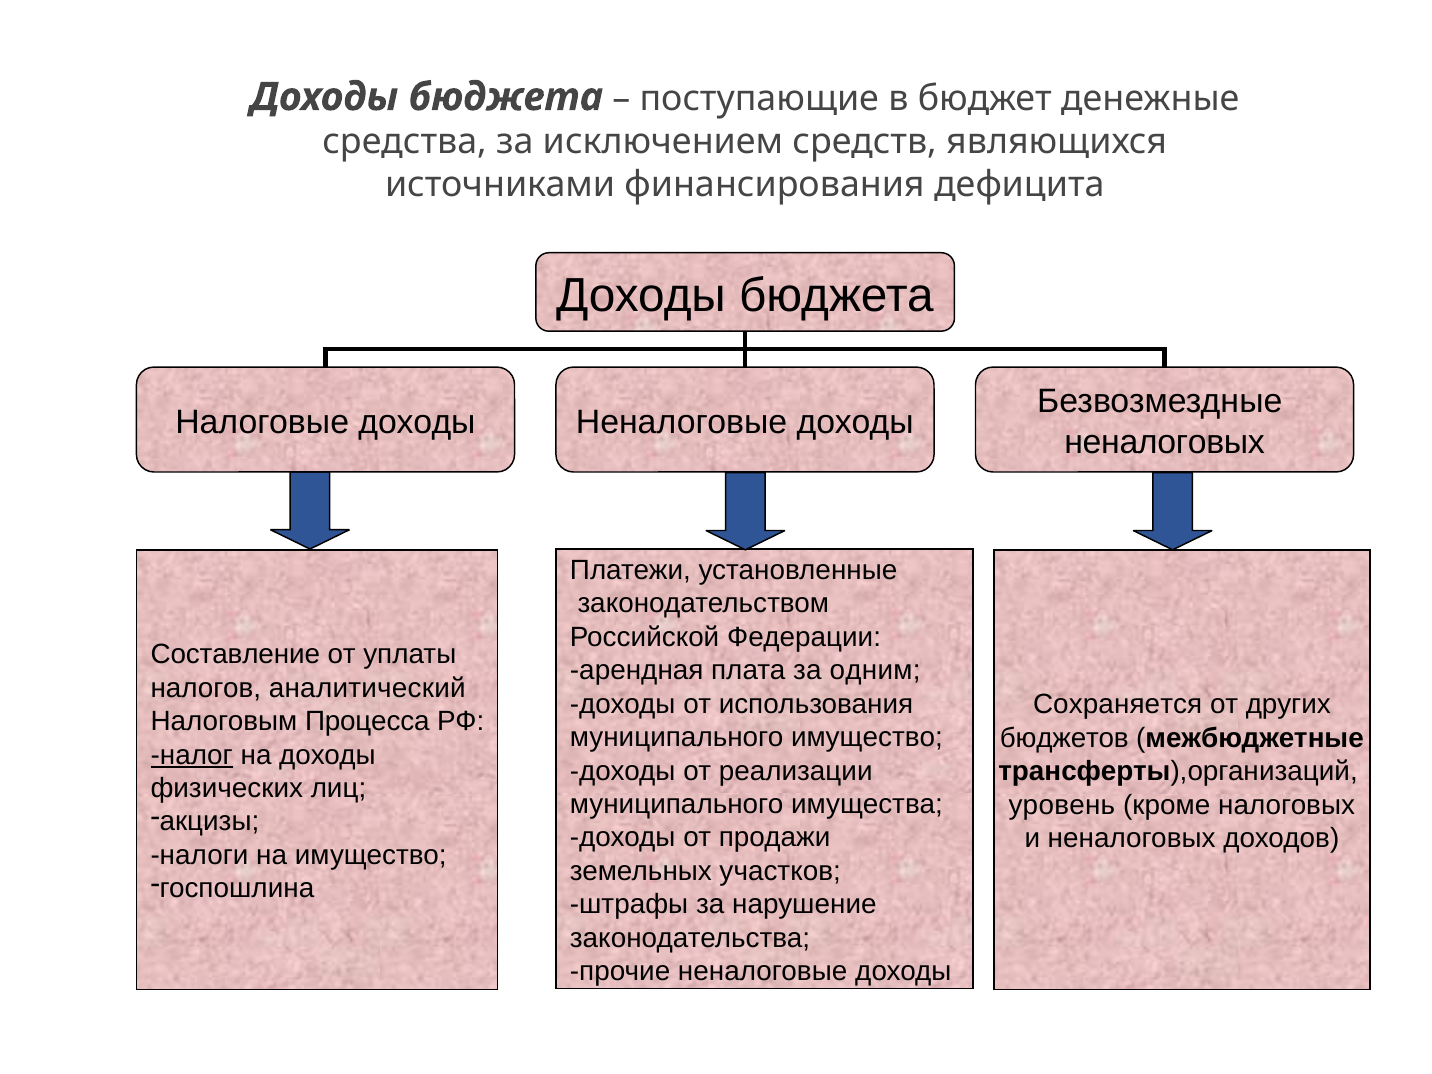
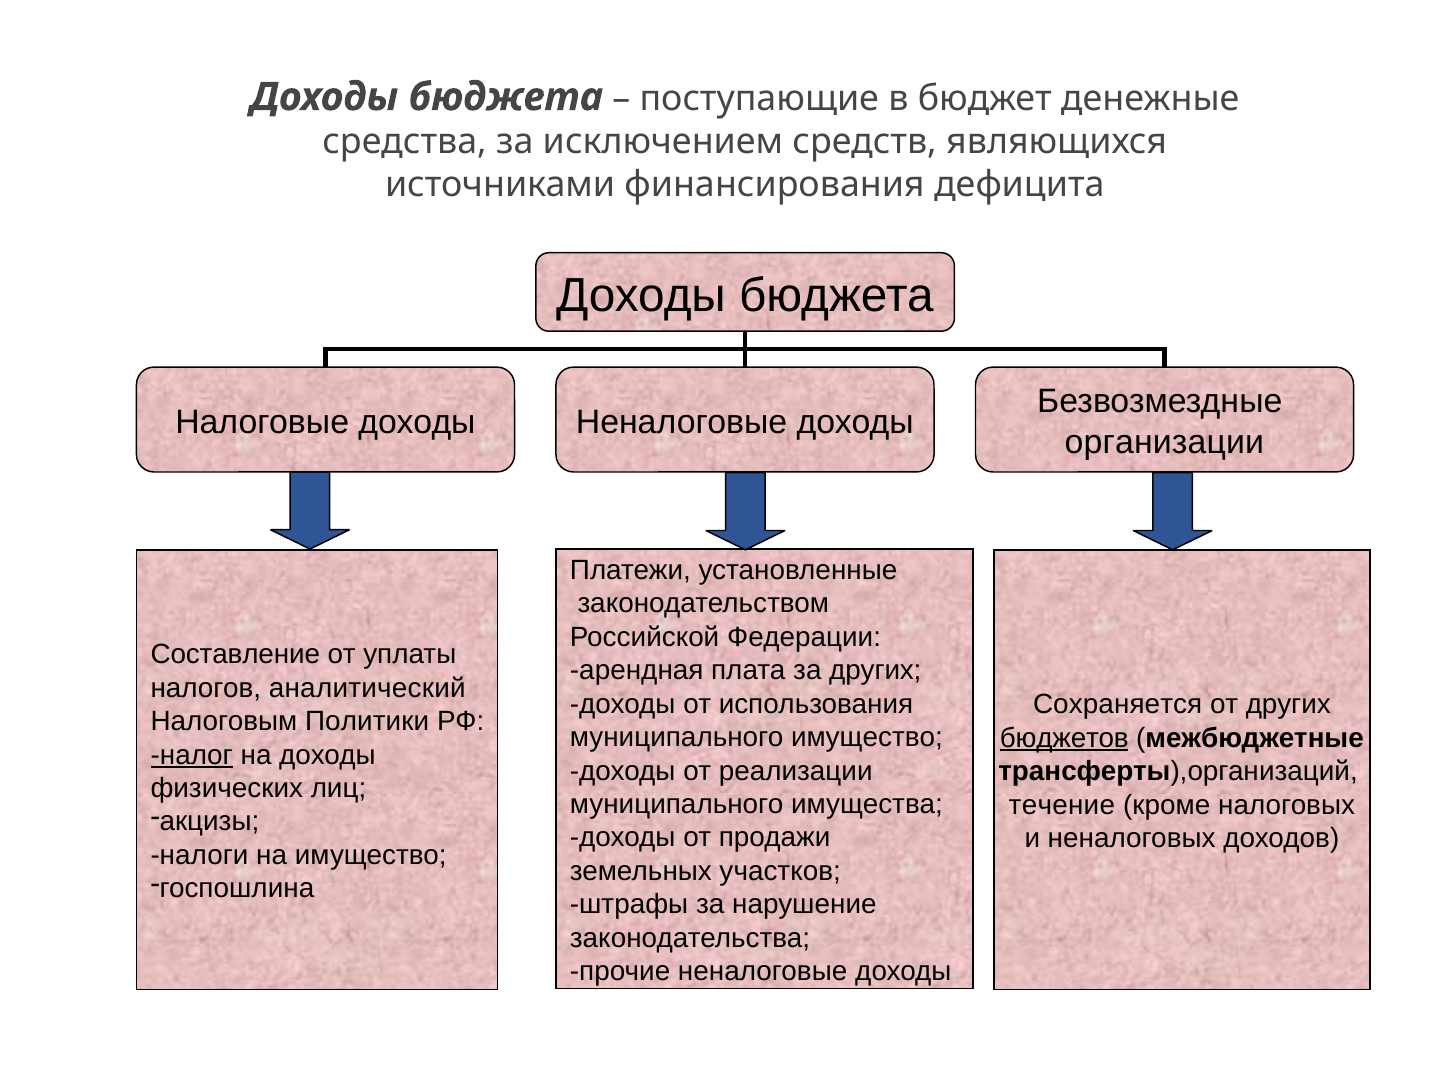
неналоговых at (1165, 442): неналоговых -> организации
за одним: одним -> других
Процесса: Процесса -> Политики
бюджетов underline: none -> present
уровень: уровень -> течение
